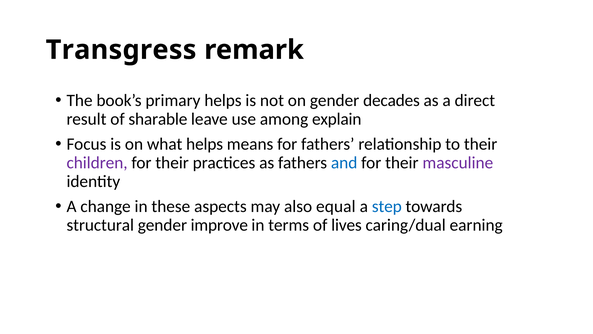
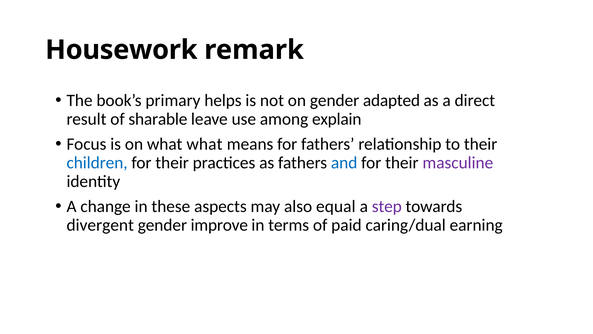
Transgress: Transgress -> Housework
decades: decades -> adapted
what helps: helps -> what
children colour: purple -> blue
step colour: blue -> purple
structural: structural -> divergent
lives: lives -> paid
